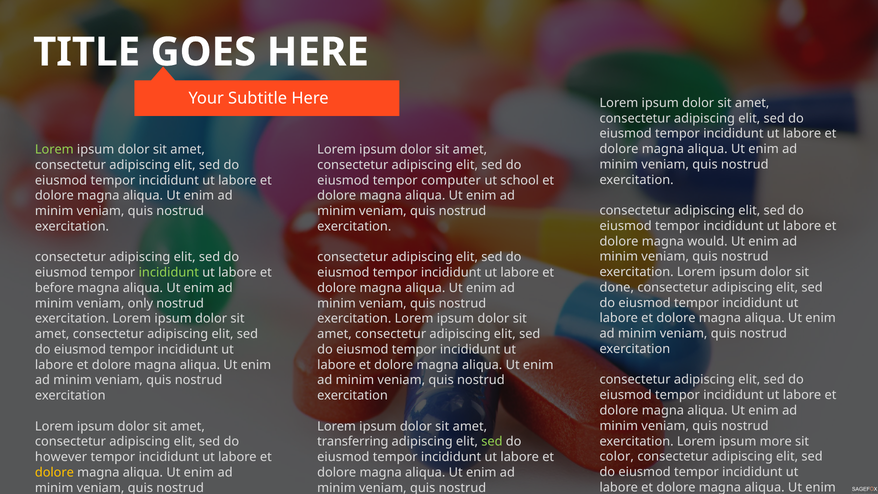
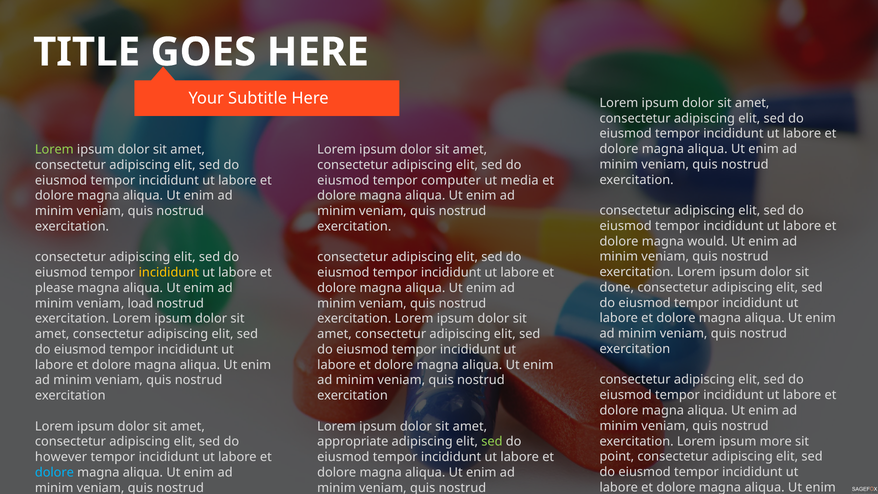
school: school -> media
incididunt at (169, 272) colour: light green -> yellow
before: before -> please
only: only -> load
transferring: transferring -> appropriate
color: color -> point
dolore at (54, 472) colour: yellow -> light blue
